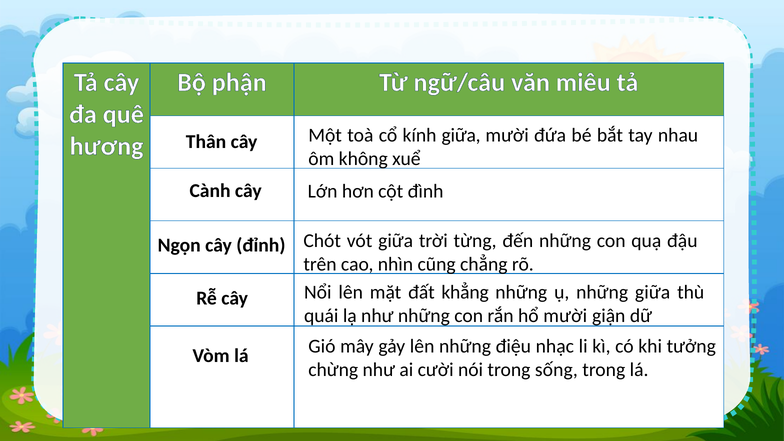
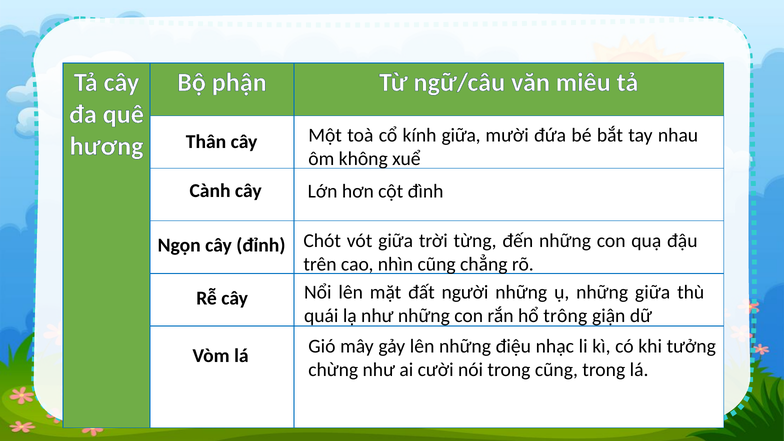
khẳng: khẳng -> người
hổ mười: mười -> trông
trong sống: sống -> cũng
